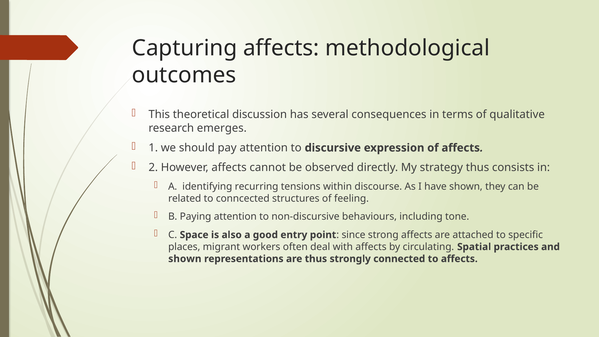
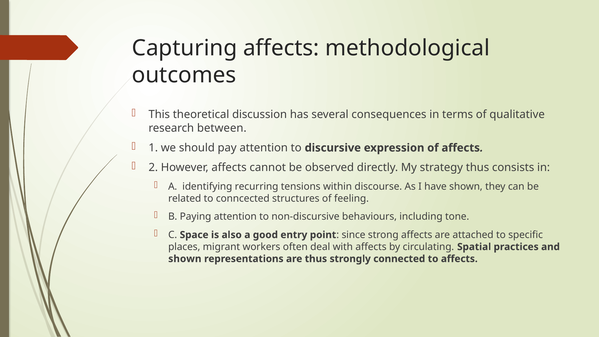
emerges: emerges -> between
